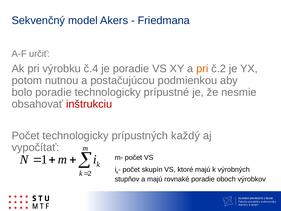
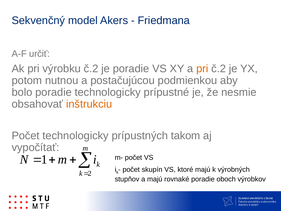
výrobku č.4: č.4 -> č.2
inštrukciu colour: red -> orange
každý: každý -> takom
